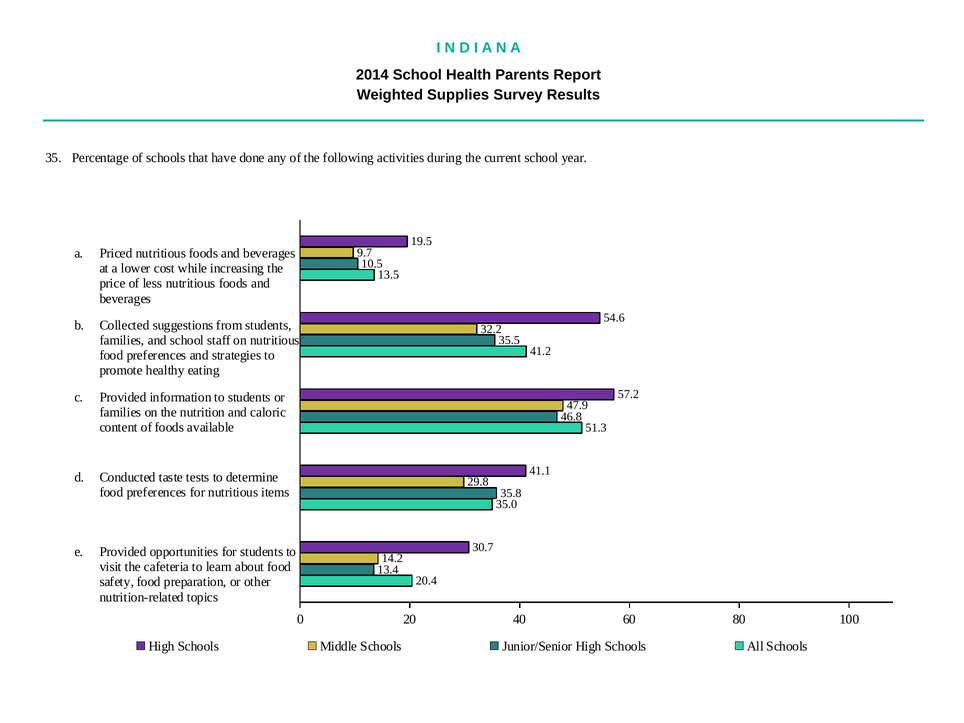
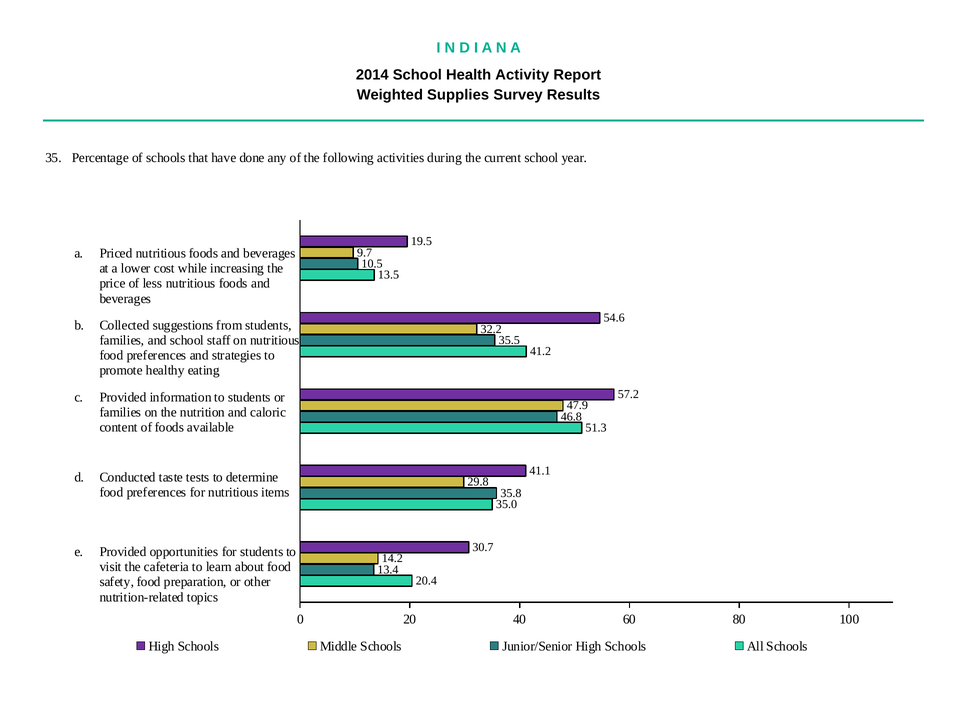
Parents: Parents -> Activity
